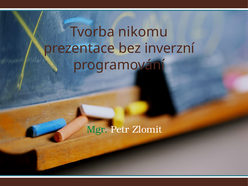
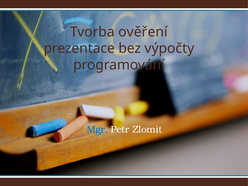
nikomu: nikomu -> ověření
inverzní: inverzní -> výpočty
Mgr colour: green -> blue
